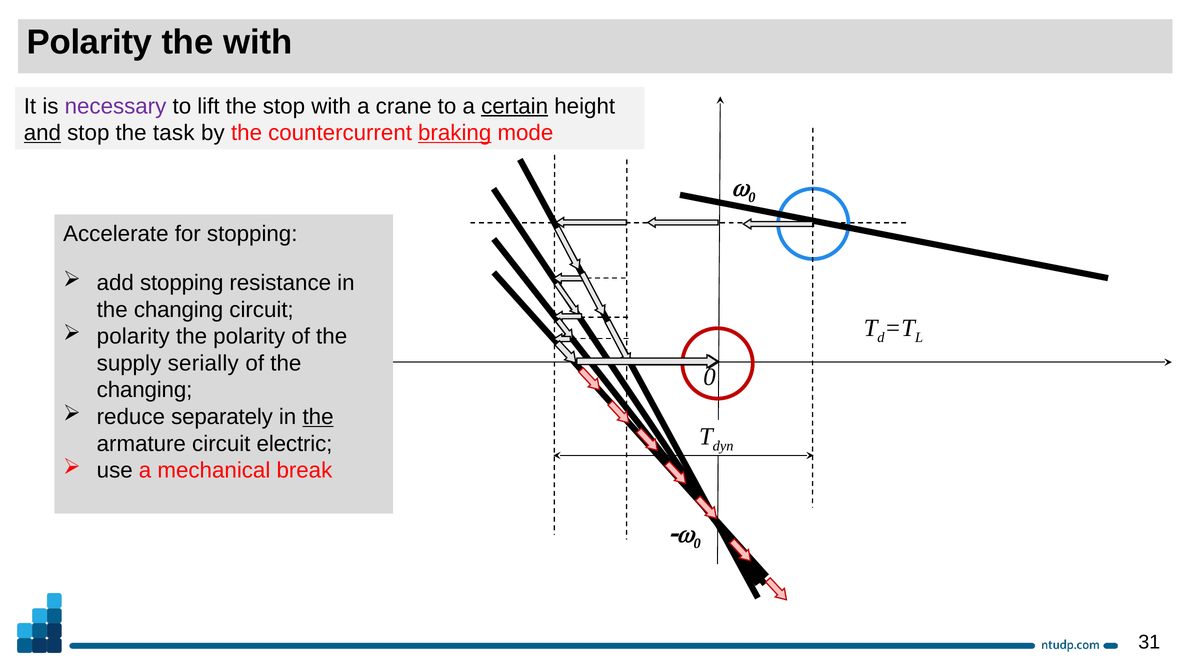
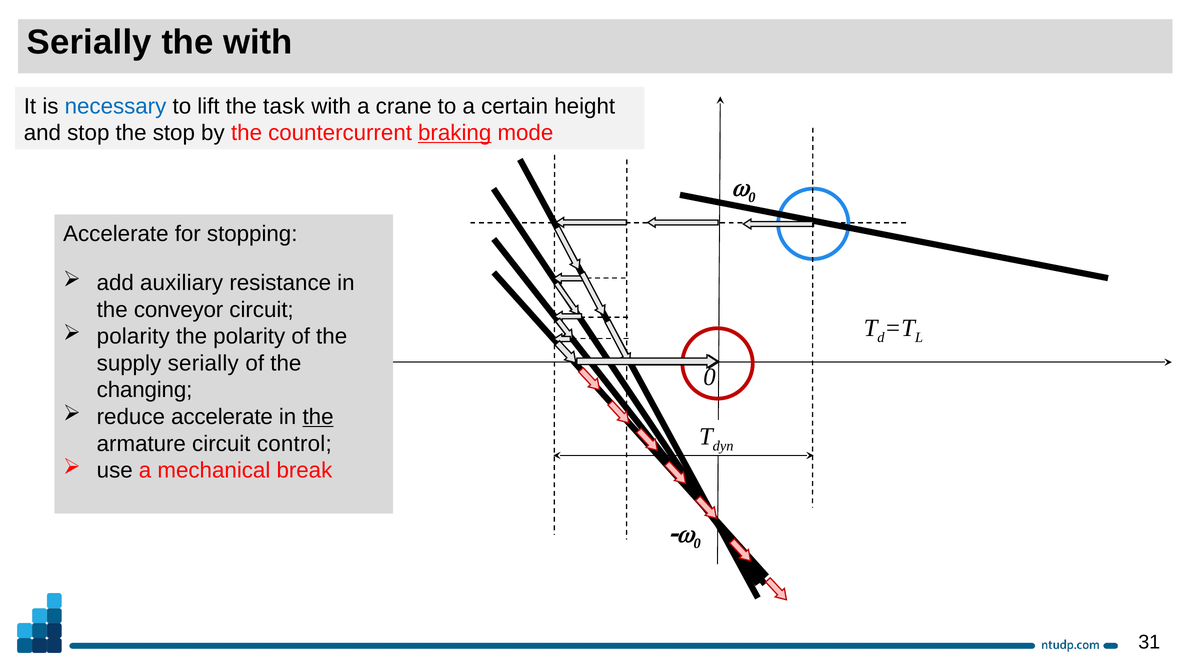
Polarity at (90, 42): Polarity -> Serially
necessary colour: purple -> blue
the stop: stop -> task
certain underline: present -> none
and underline: present -> none
the task: task -> stop
add stopping: stopping -> auxiliary
changing at (179, 310): changing -> conveyor
reduce separately: separately -> accelerate
electric: electric -> control
